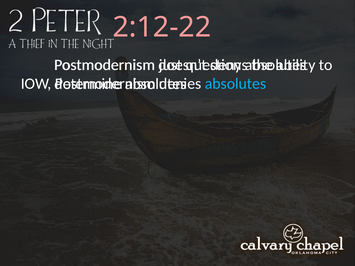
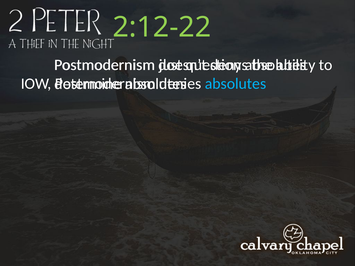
2:12-22 colour: pink -> light green
